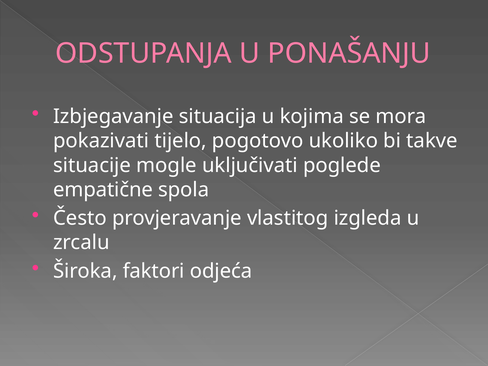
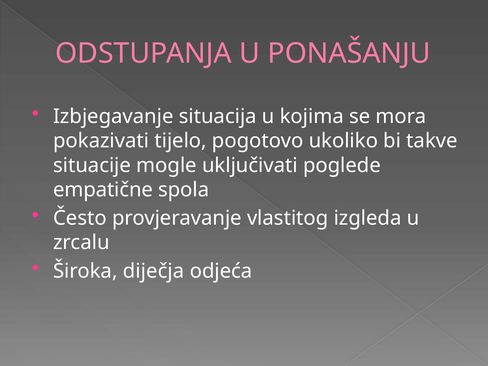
faktori: faktori -> diječja
